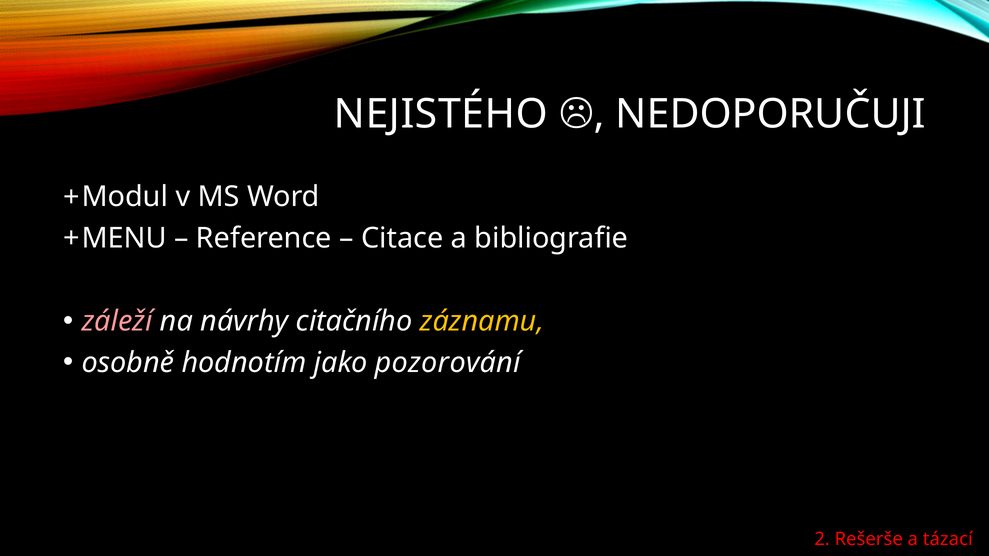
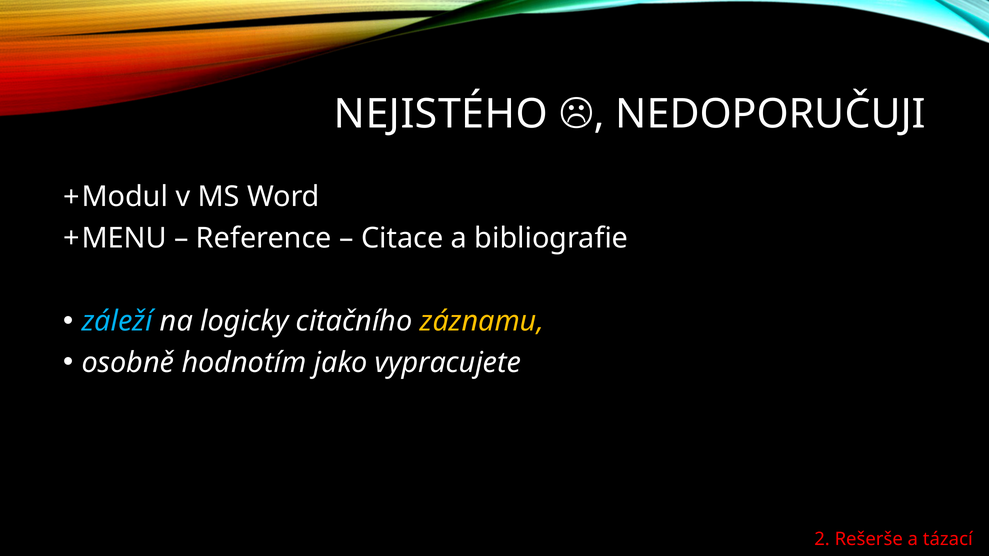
záleží colour: pink -> light blue
návrhy: návrhy -> logicky
pozorování: pozorování -> vypracujete
